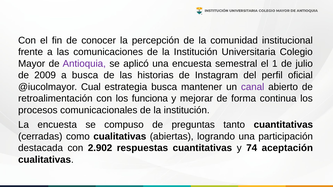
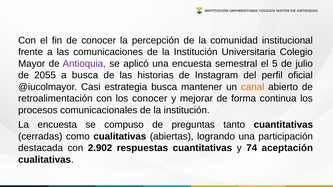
1: 1 -> 5
2009: 2009 -> 2055
Cual: Cual -> Casi
canal colour: purple -> orange
los funciona: funciona -> conocer
